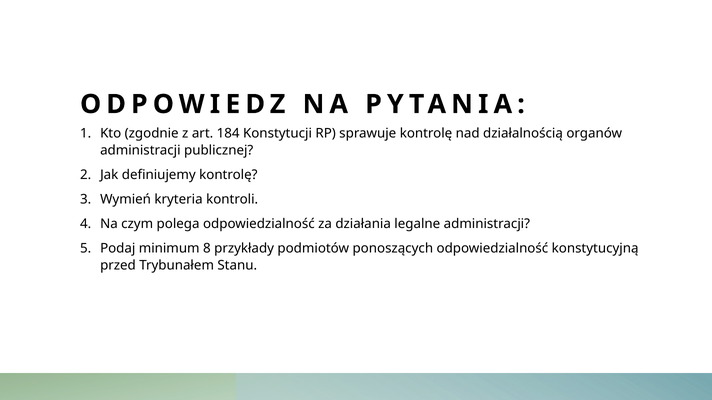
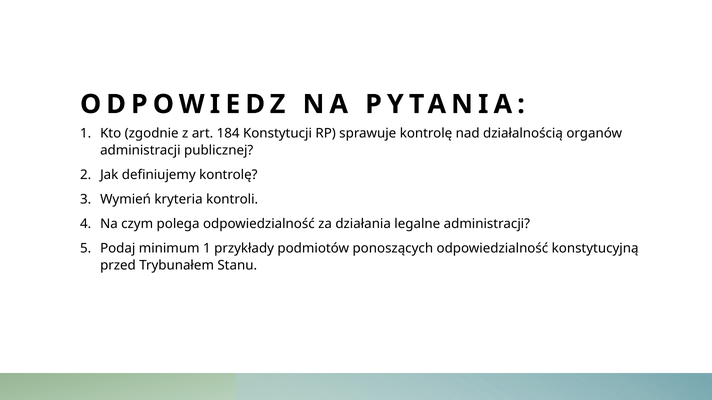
minimum 8: 8 -> 1
